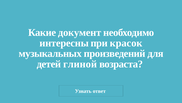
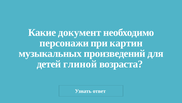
интересны: интересны -> персонажи
красок: красок -> картин
